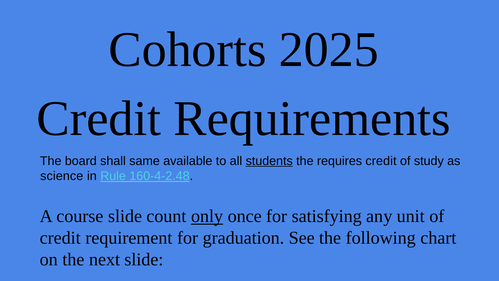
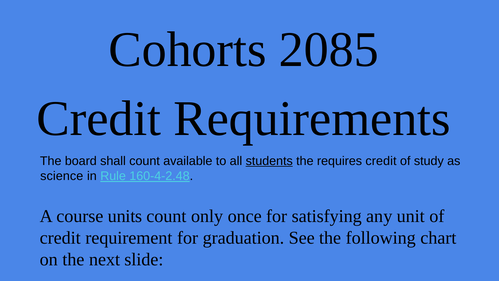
2025: 2025 -> 2085
shall same: same -> count
course slide: slide -> units
only underline: present -> none
